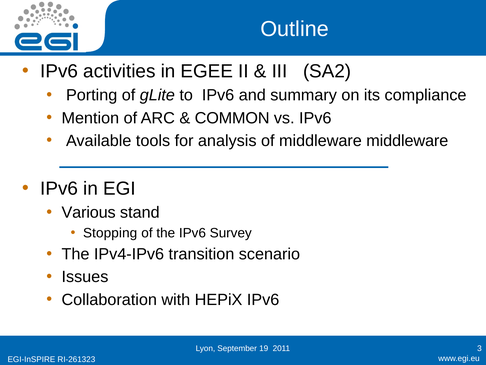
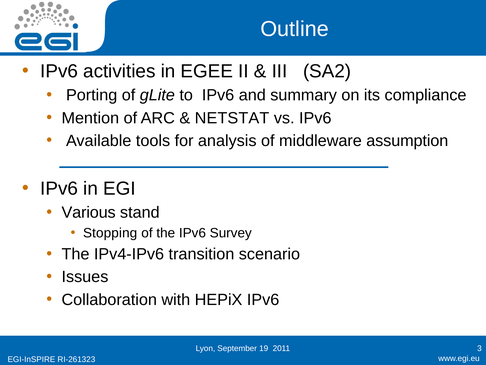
COMMON: COMMON -> NETSTAT
middleware middleware: middleware -> assumption
